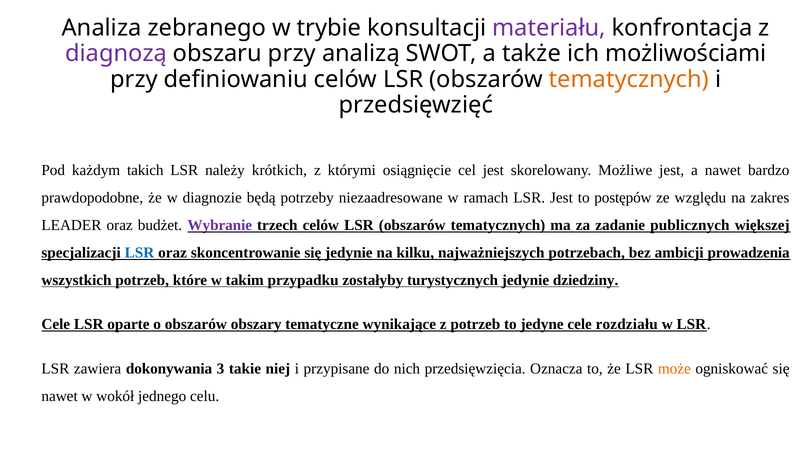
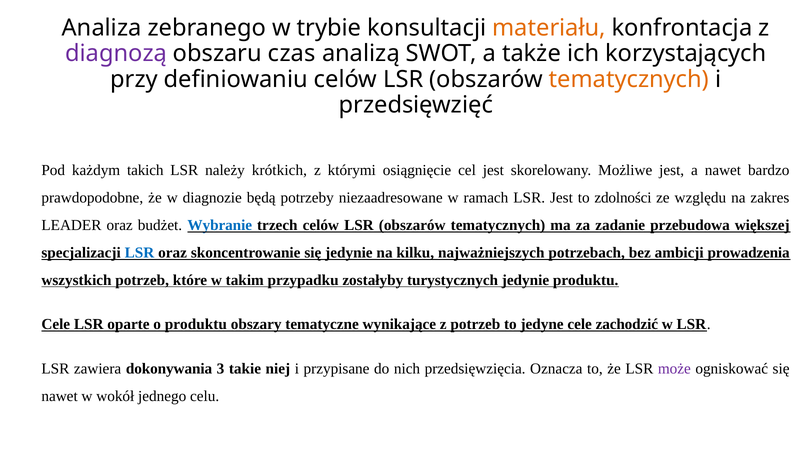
materiału colour: purple -> orange
obszaru przy: przy -> czas
możliwościami: możliwościami -> korzystających
postępów: postępów -> zdolności
Wybranie colour: purple -> blue
publicznych: publicznych -> przebudowa
jedynie dziedziny: dziedziny -> produktu
o obszarów: obszarów -> produktu
rozdziału: rozdziału -> zachodzić
może colour: orange -> purple
